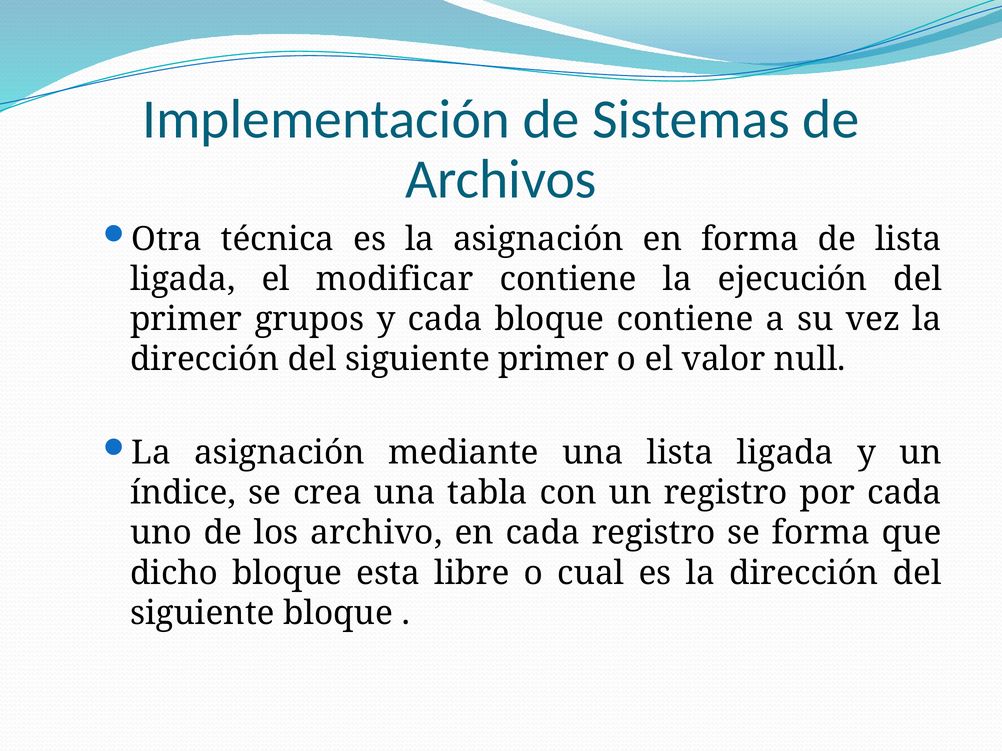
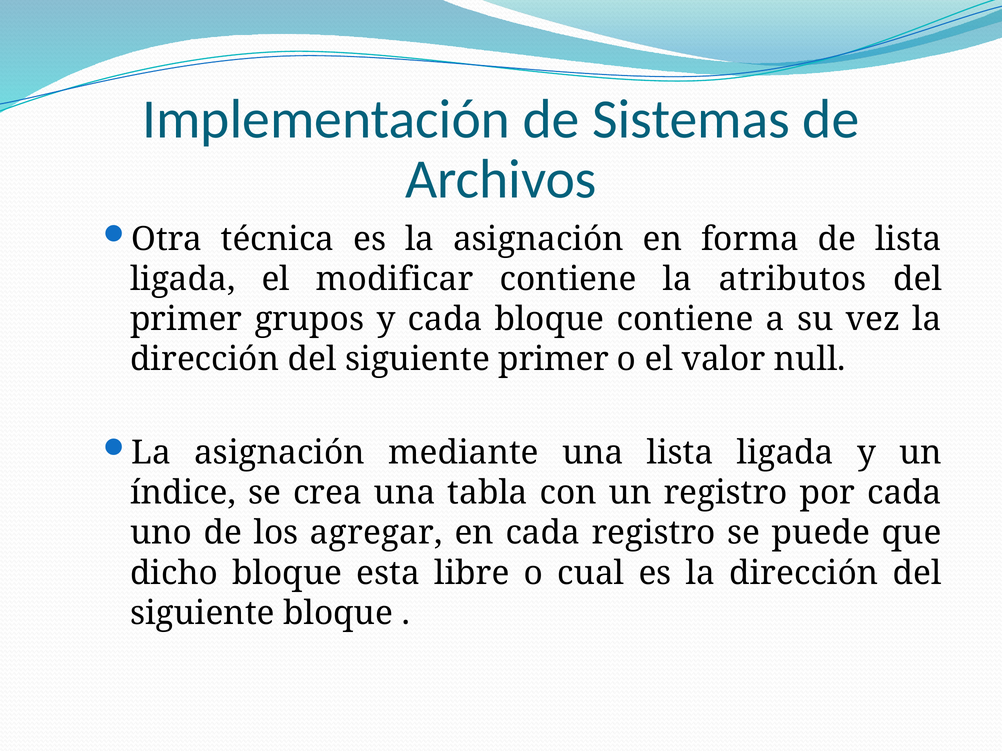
ejecución: ejecución -> atributos
archivo: archivo -> agregar
se forma: forma -> puede
